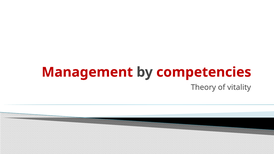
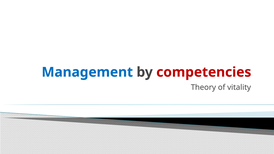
Management colour: red -> blue
